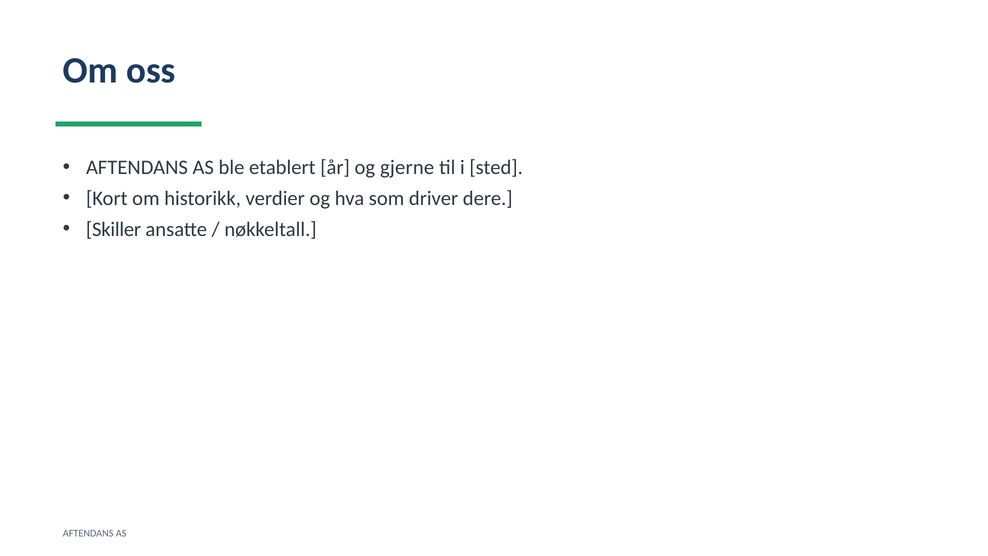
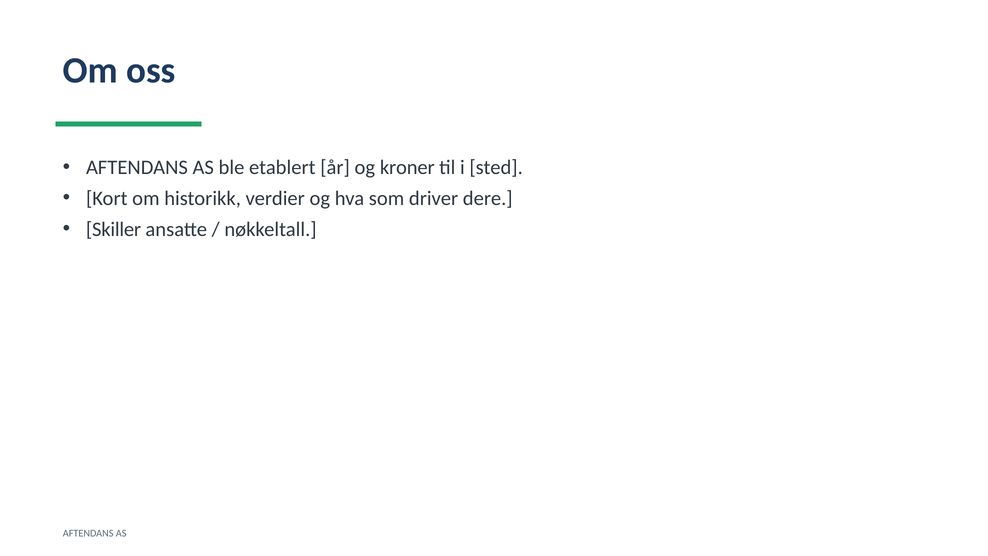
gjerne: gjerne -> kroner
